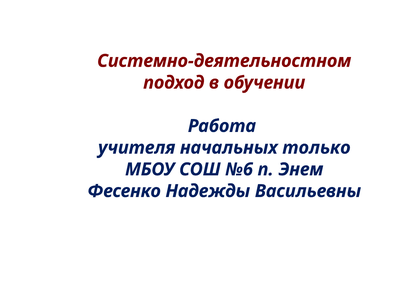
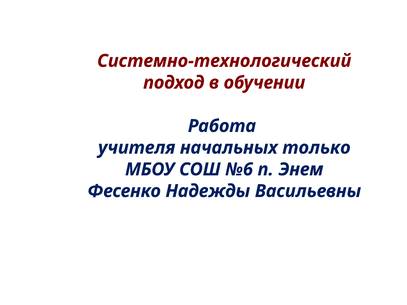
Системно-деятельностном: Системно-деятельностном -> Системно-технологический
